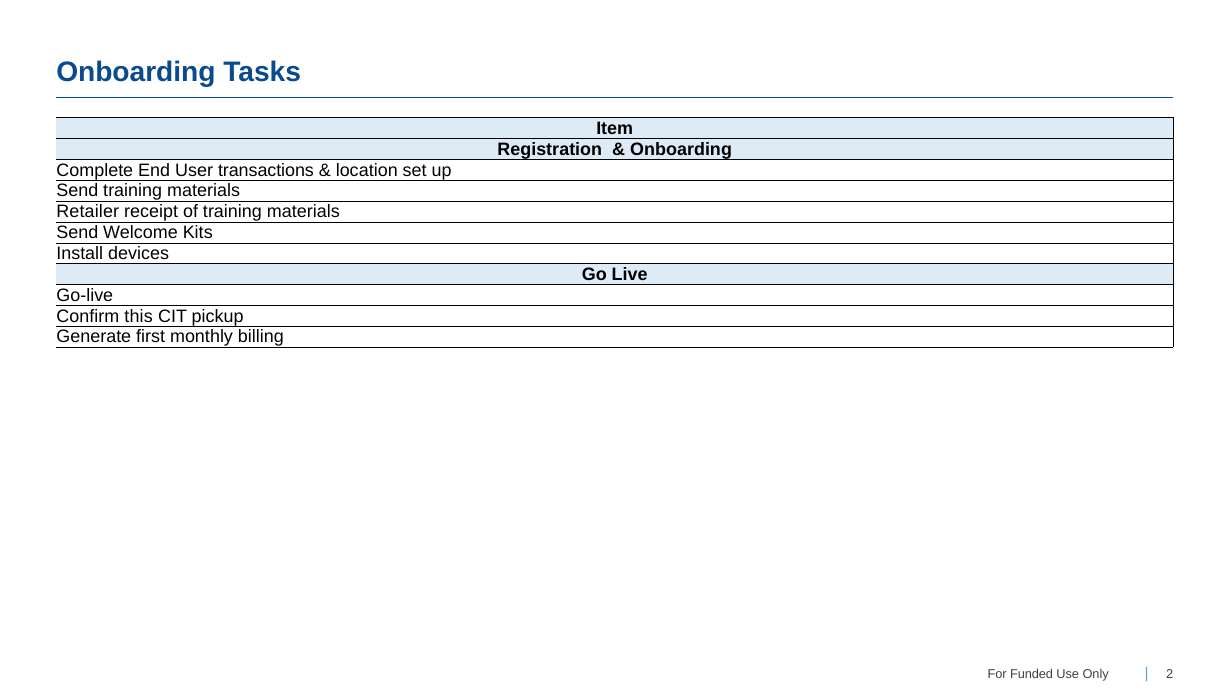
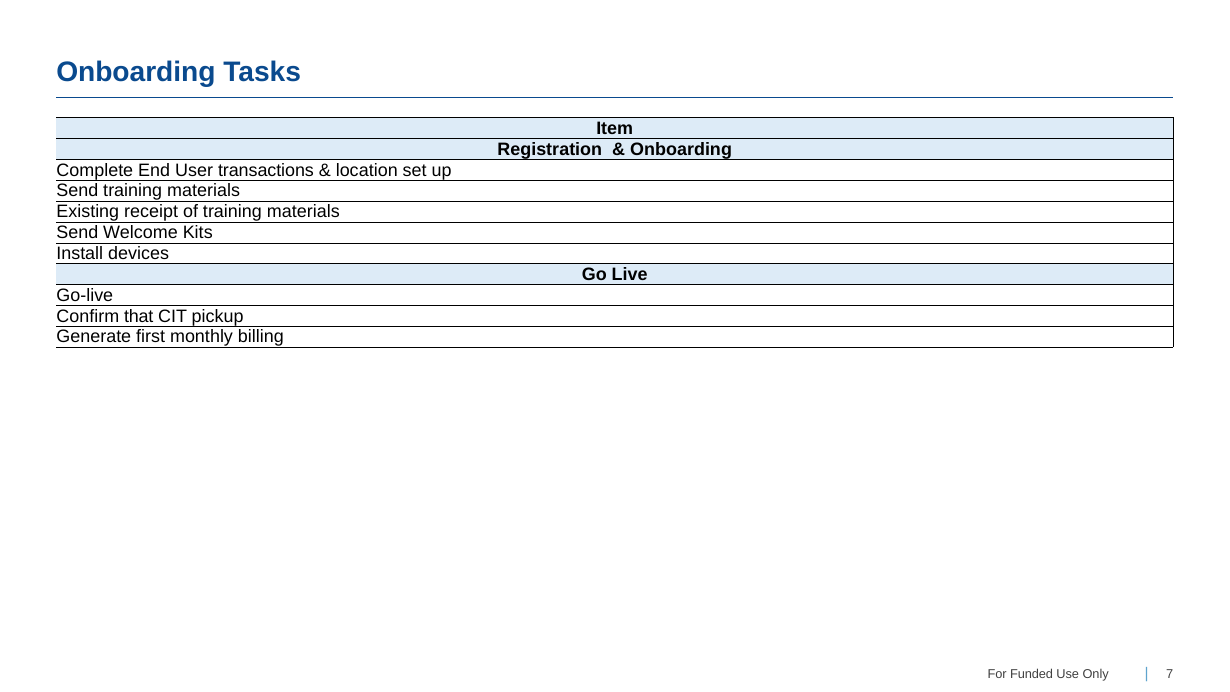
Retailer: Retailer -> Existing
this: this -> that
2: 2 -> 7
